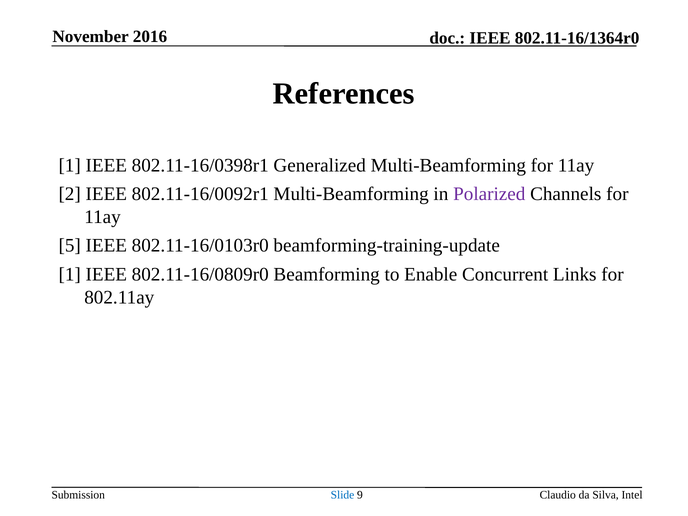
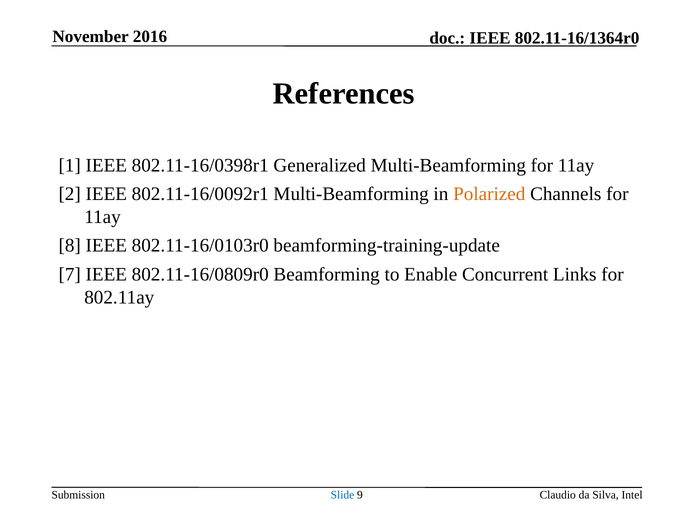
Polarized colour: purple -> orange
5: 5 -> 8
1 at (70, 274): 1 -> 7
